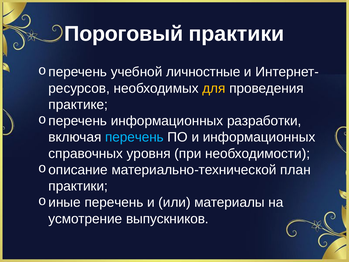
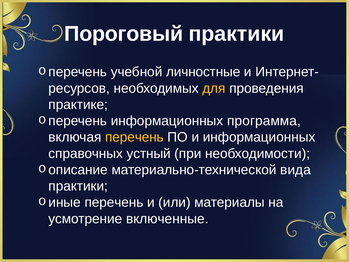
разработки: разработки -> программа
перечень at (134, 137) colour: light blue -> yellow
уровня: уровня -> устный
план: план -> вида
выпускников: выпускников -> включенные
